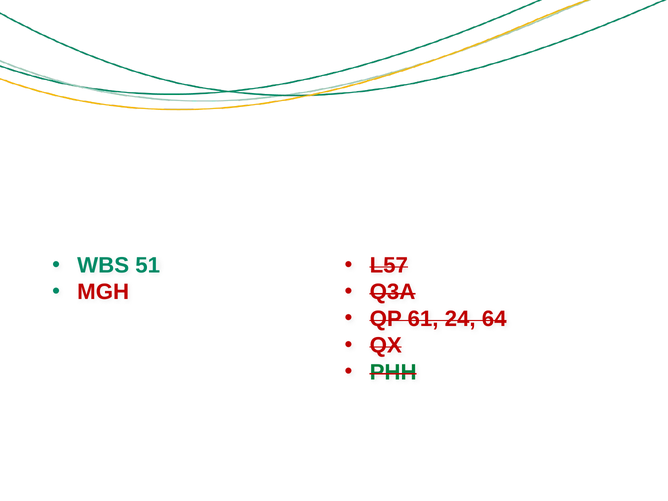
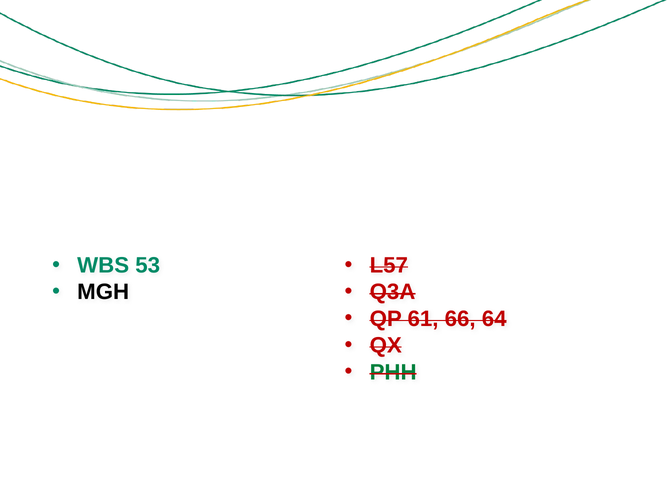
51: 51 -> 53
MGH colour: red -> black
24: 24 -> 66
